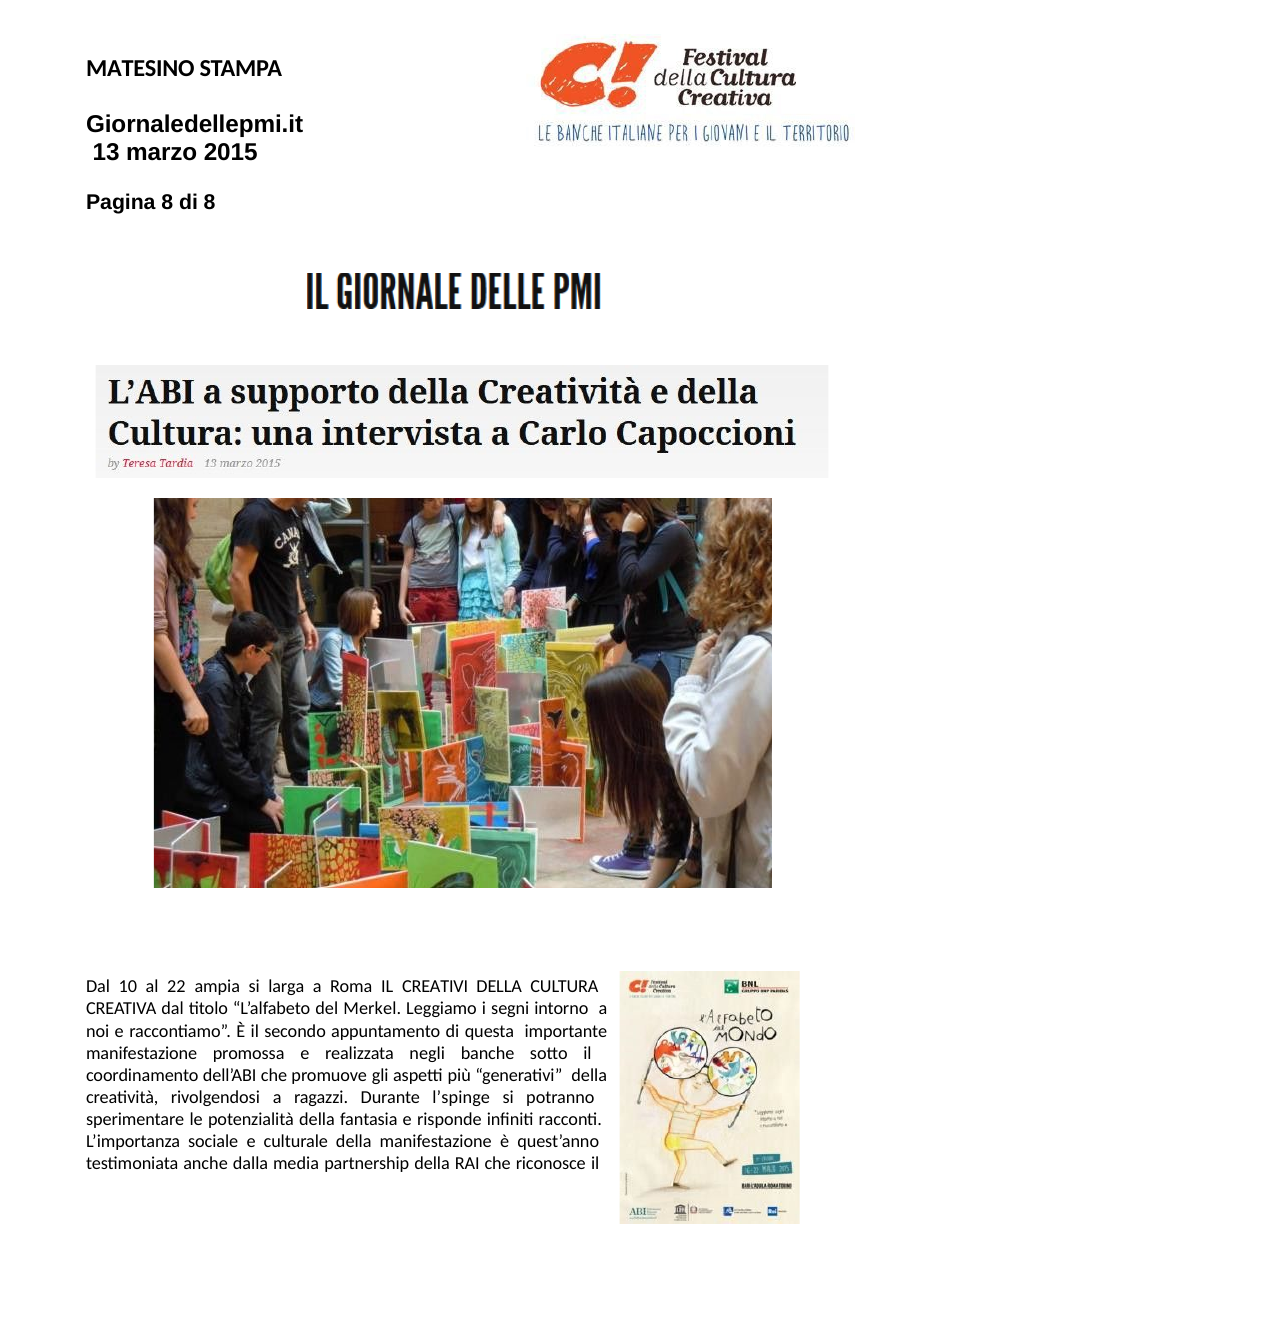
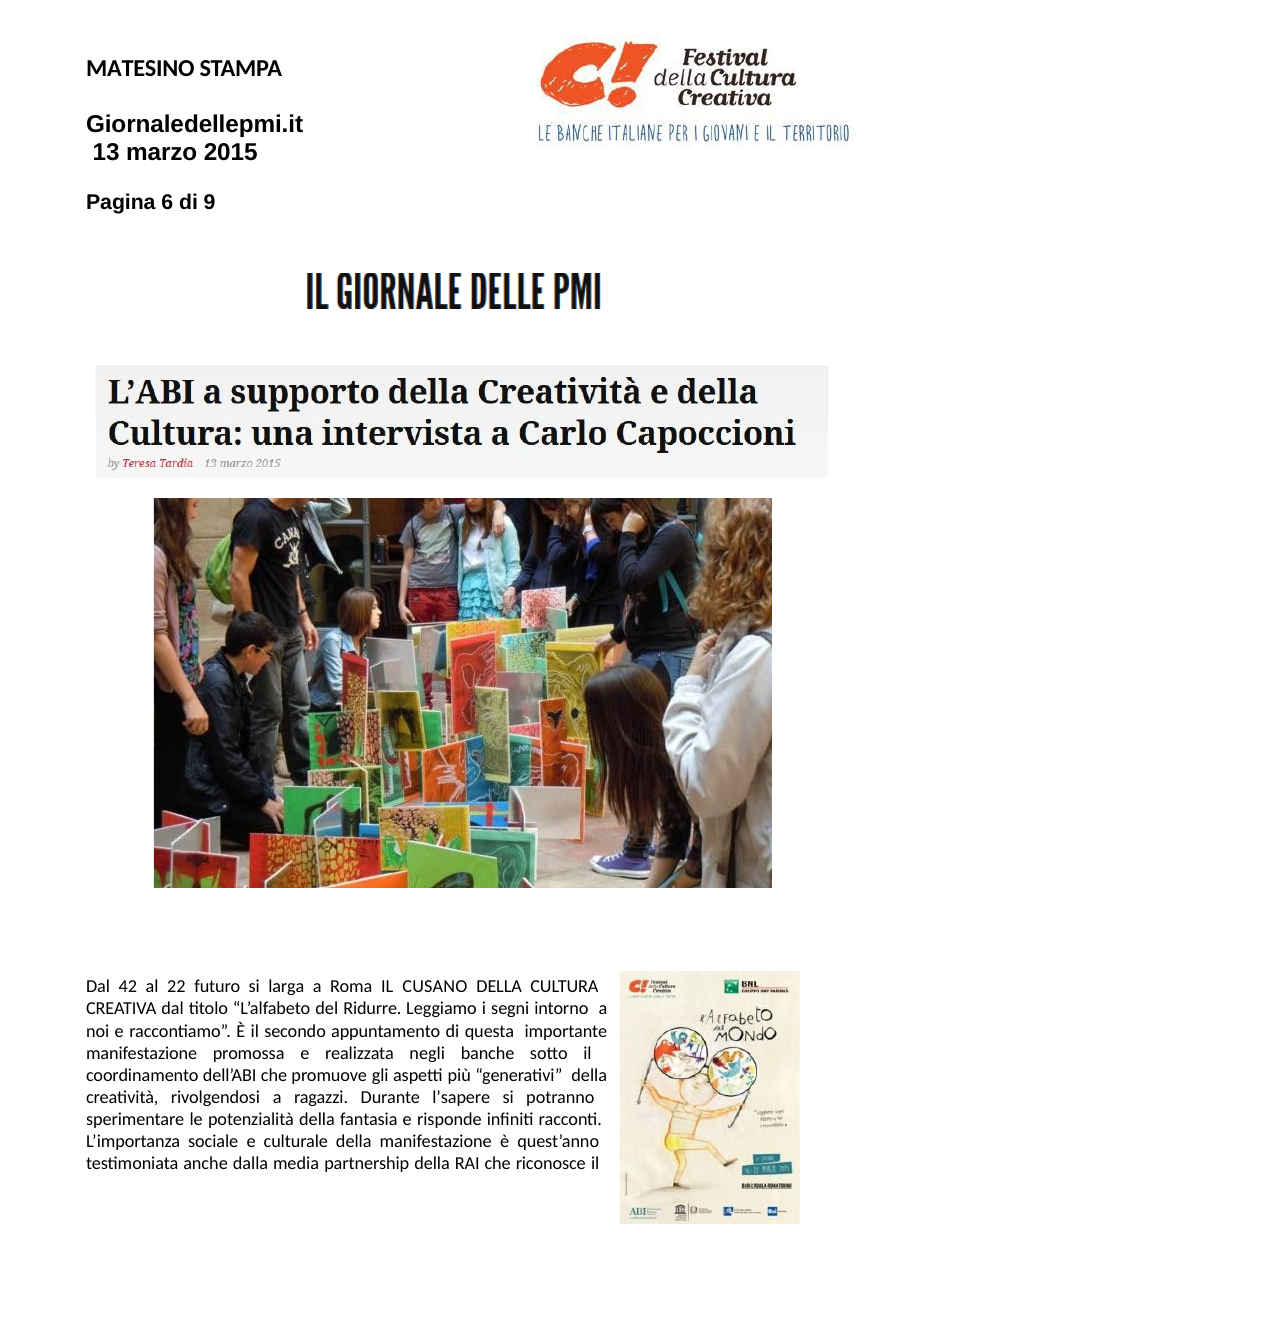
Pagina 8: 8 -> 6
di 8: 8 -> 9
10: 10 -> 42
ampia: ampia -> futuro
CREATIVI: CREATIVI -> CUSANO
Merkel: Merkel -> Ridurre
l’spinge: l’spinge -> l’sapere
